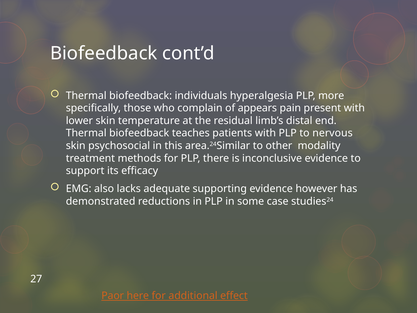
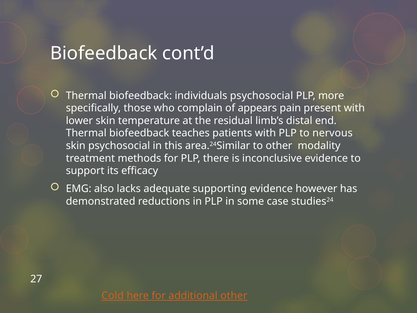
individuals hyperalgesia: hyperalgesia -> psychosocial
Paor: Paor -> Cold
additional effect: effect -> other
